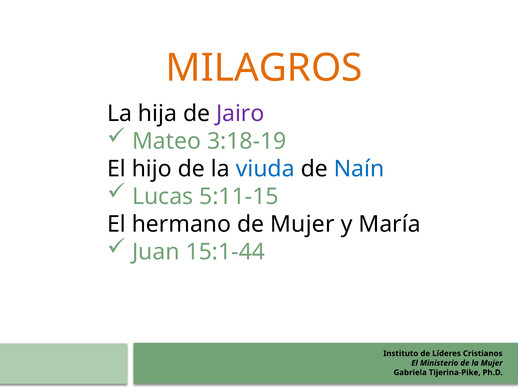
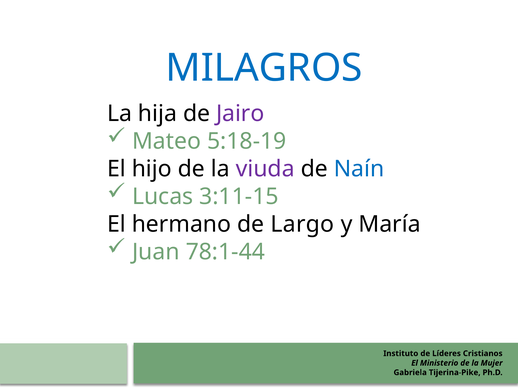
MILAGROS colour: orange -> blue
3:18-19: 3:18-19 -> 5:18-19
viuda colour: blue -> purple
5:11-15: 5:11-15 -> 3:11-15
de Mujer: Mujer -> Largo
15:1-44: 15:1-44 -> 78:1-44
